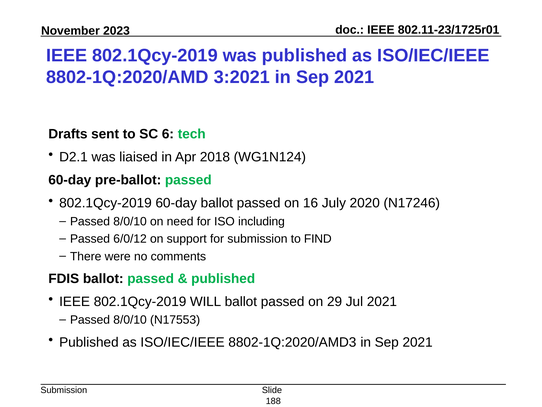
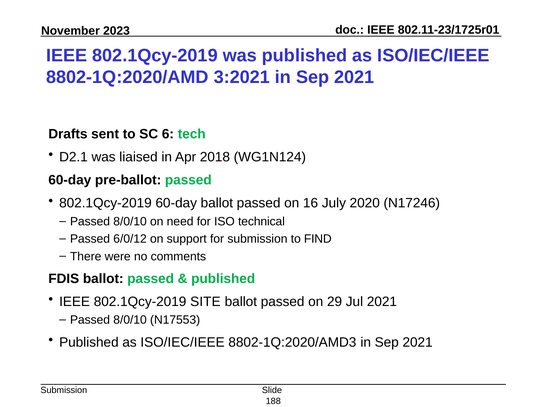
including: including -> technical
WILL: WILL -> SITE
